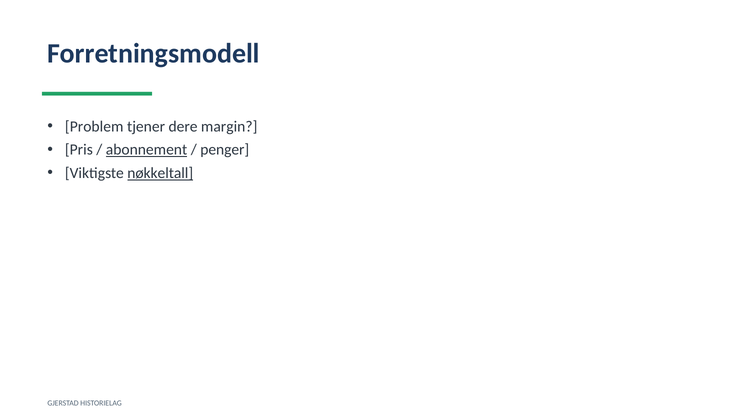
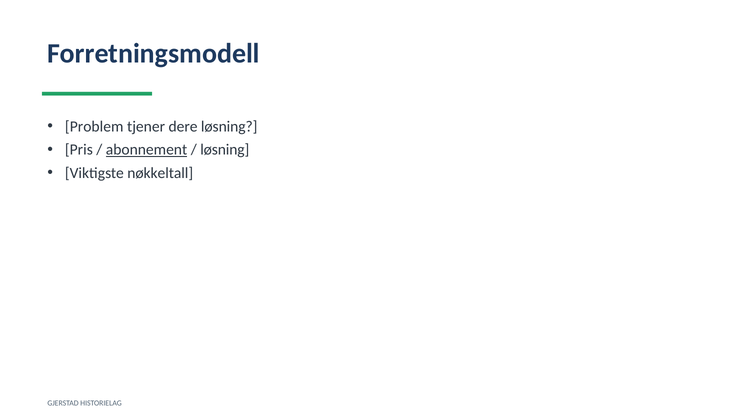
dere margin: margin -> løsning
penger at (225, 150): penger -> løsning
nøkkeltall underline: present -> none
